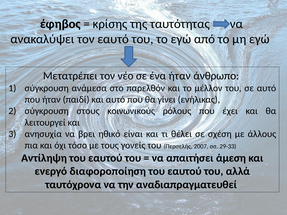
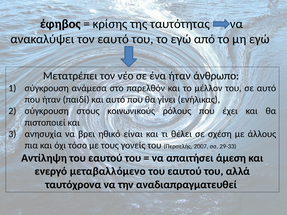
λειτουργεί: λειτουργεί -> πιστοποιεί
διαφοροποίηση: διαφοροποίηση -> μεταβαλλόμενο
